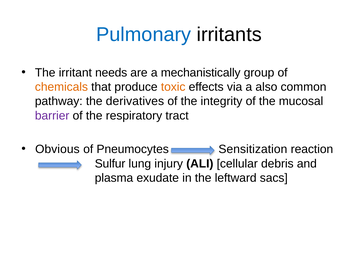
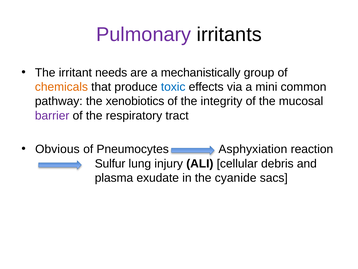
Pulmonary colour: blue -> purple
toxic colour: orange -> blue
also: also -> mini
derivatives: derivatives -> xenobiotics
Sensitization: Sensitization -> Asphyxiation
leftward: leftward -> cyanide
